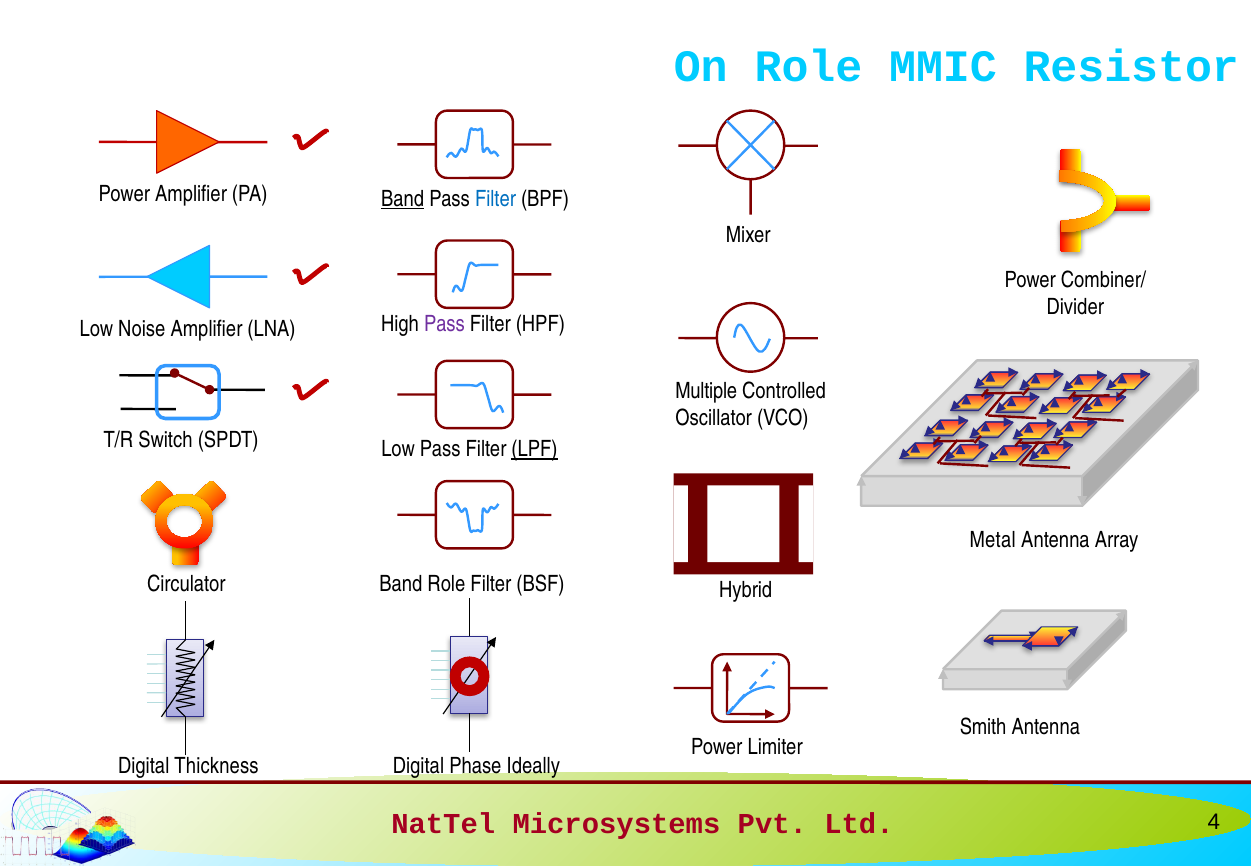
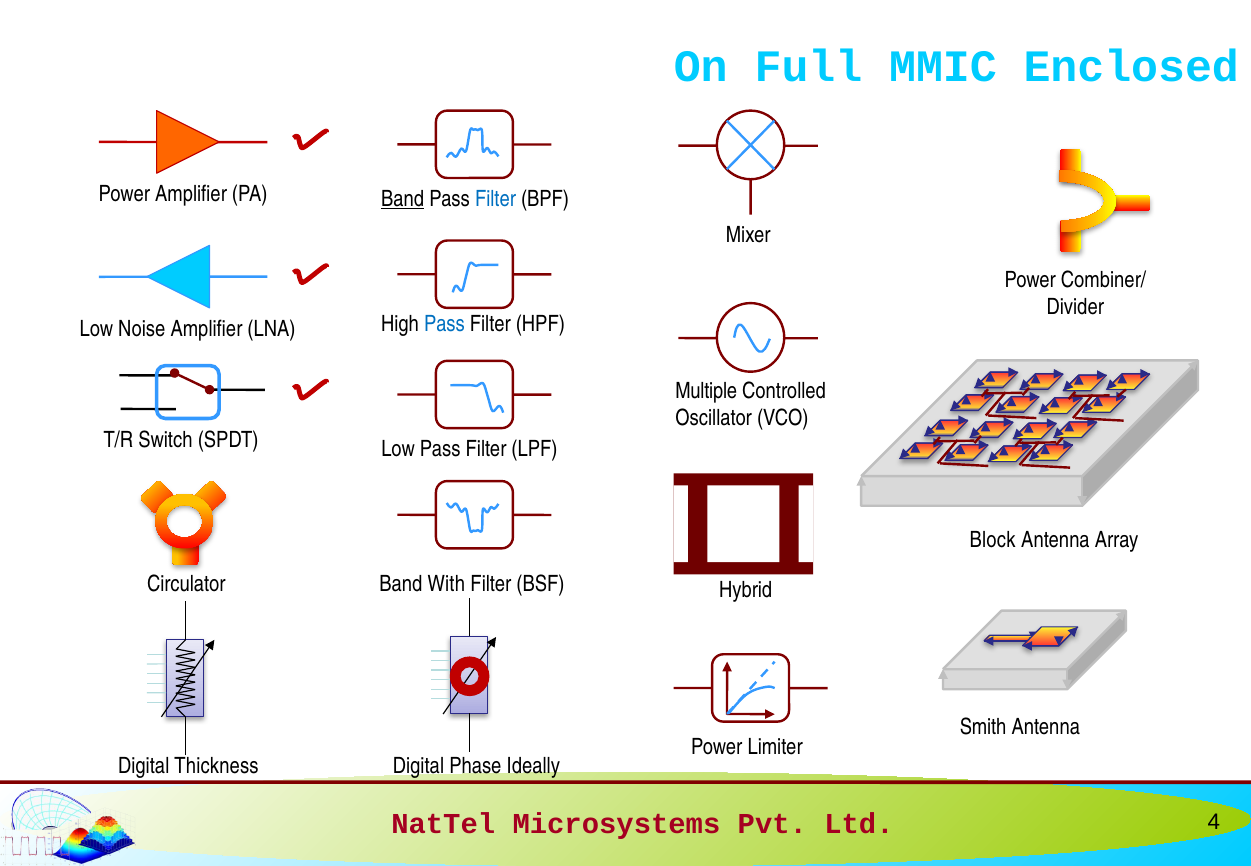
On Role: Role -> Full
Resistor: Resistor -> Enclosed
Pass at (444, 324) colour: purple -> blue
LPF underline: present -> none
Metal: Metal -> Block
Band Role: Role -> With
